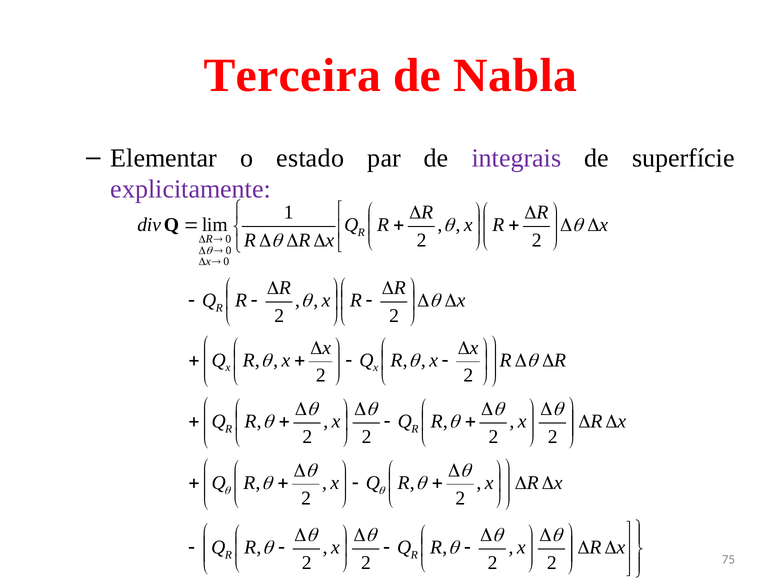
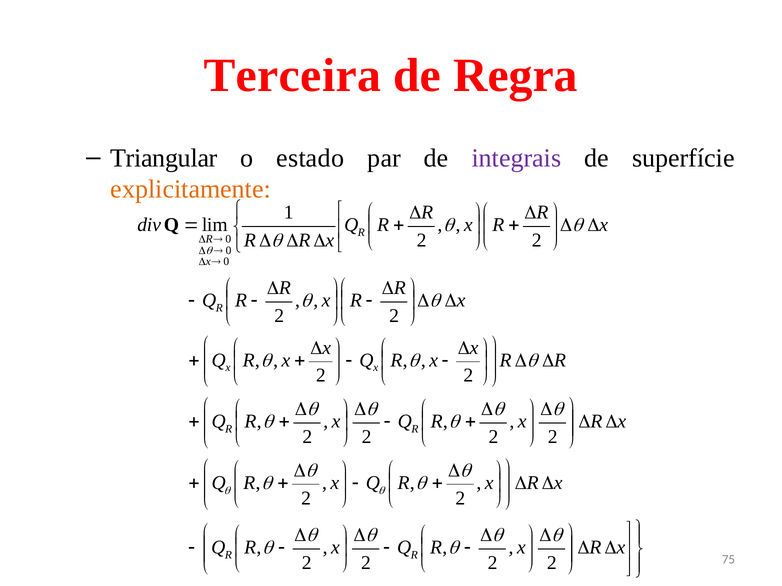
Nabla: Nabla -> Regra
Elementar: Elementar -> Triangular
explicitamente colour: purple -> orange
